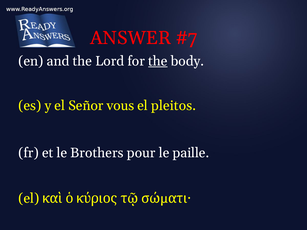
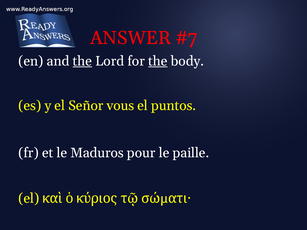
the at (82, 61) underline: none -> present
pleitos: pleitos -> puntos
Brothers: Brothers -> Maduros
